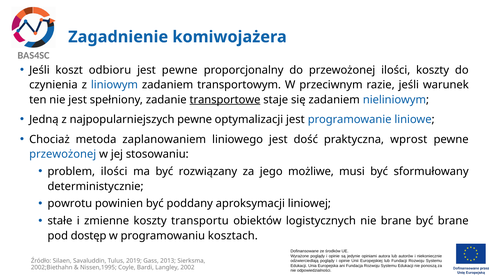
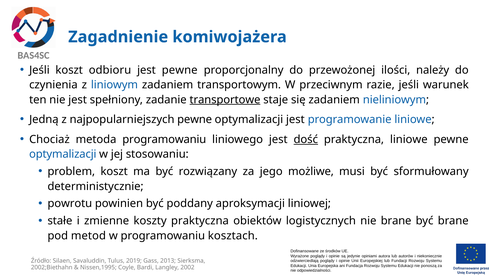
ilości koszty: koszty -> należy
metoda zaplanowaniem: zaplanowaniem -> programowaniu
dość underline: none -> present
praktyczna wprost: wprost -> liniowe
przewożonej at (63, 154): przewożonej -> optymalizacji
problem ilości: ilości -> koszt
koszty transportu: transportu -> praktyczna
dostęp: dostęp -> metod
